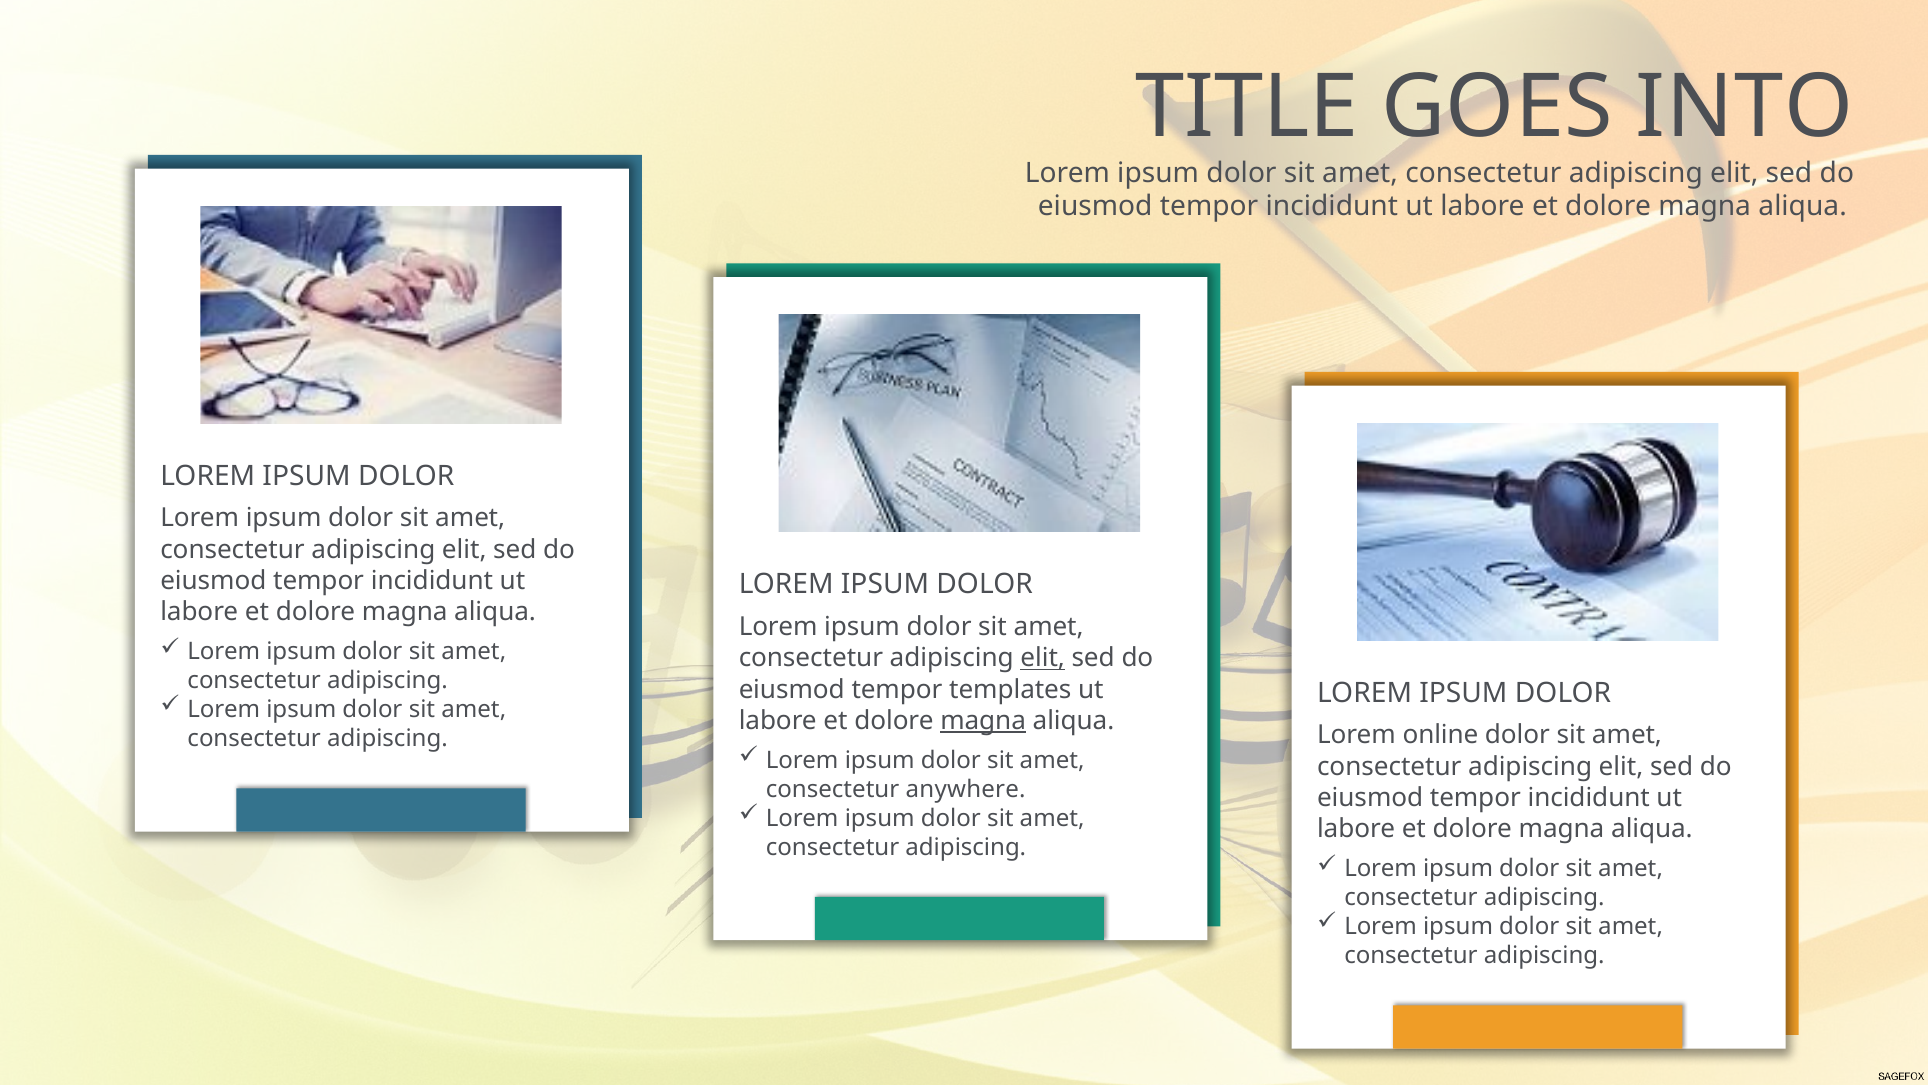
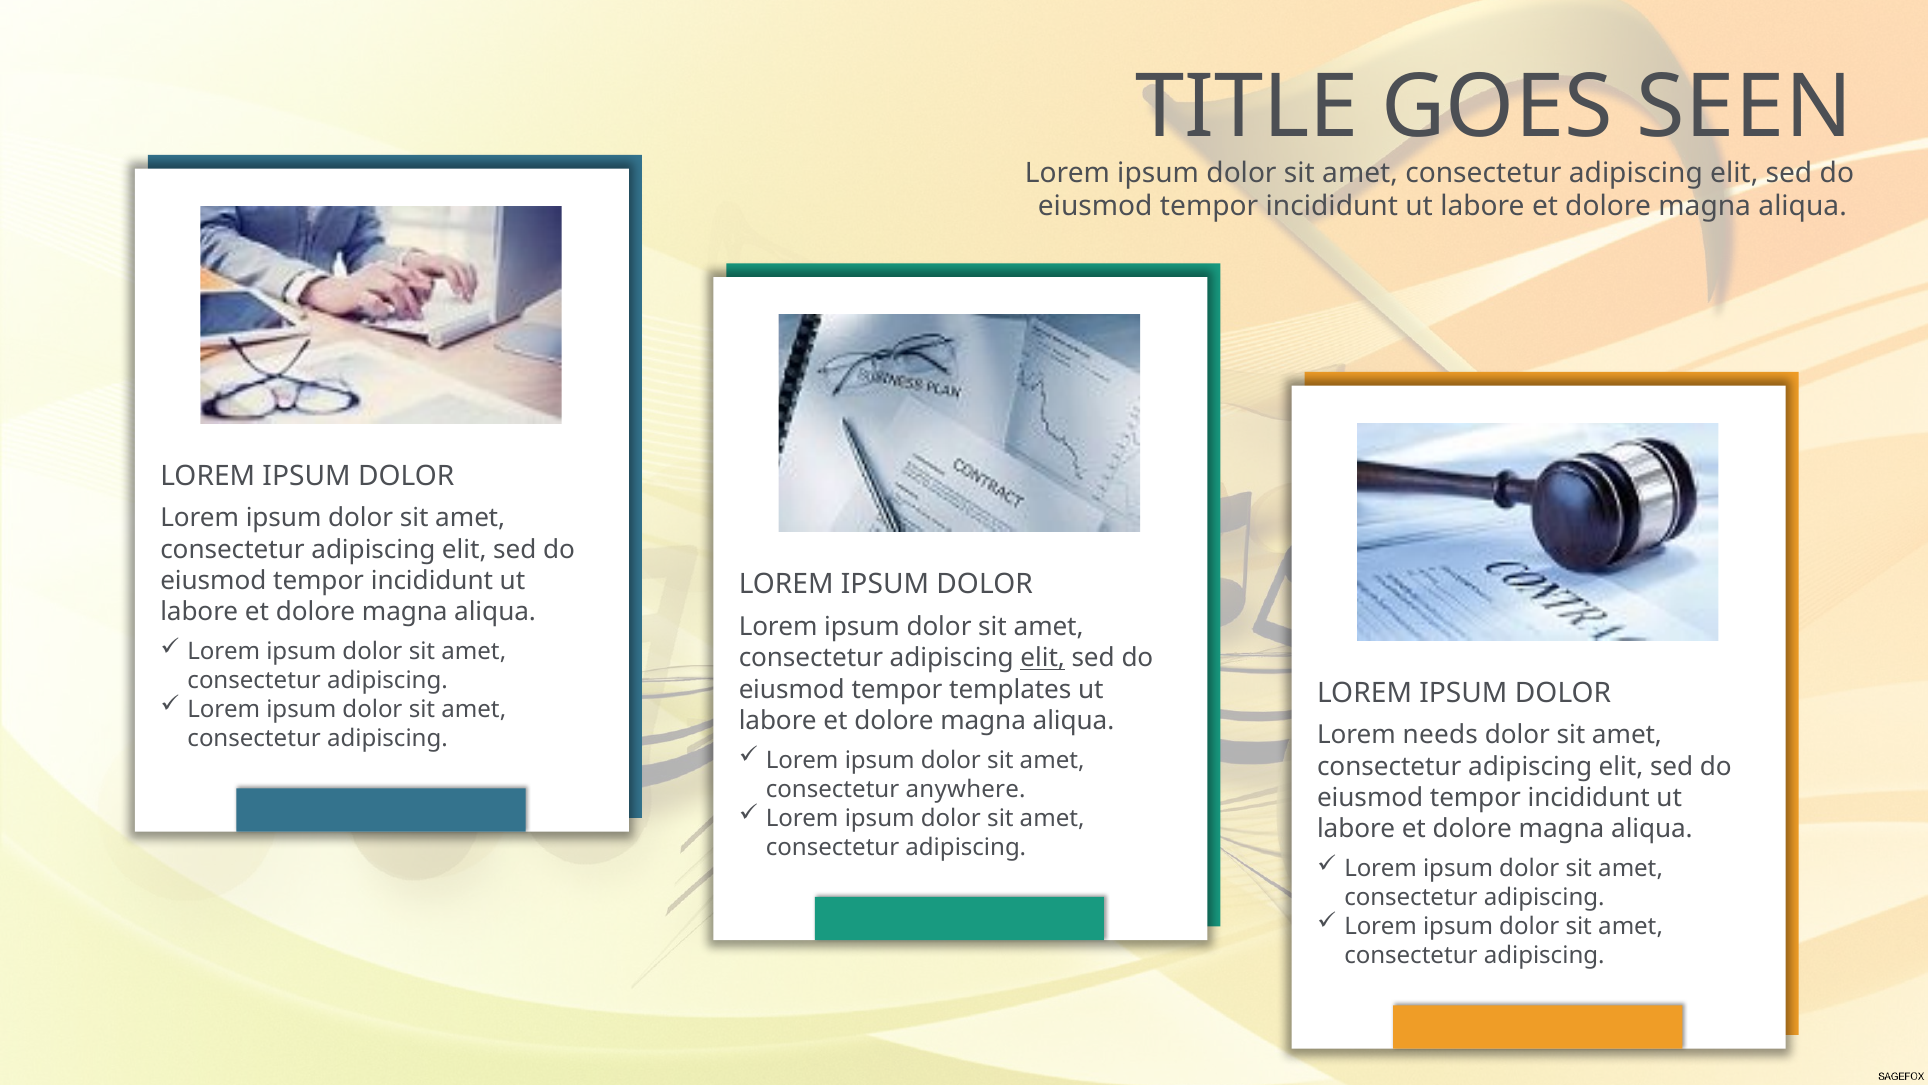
INTO: INTO -> SEEN
magna at (983, 721) underline: present -> none
online: online -> needs
